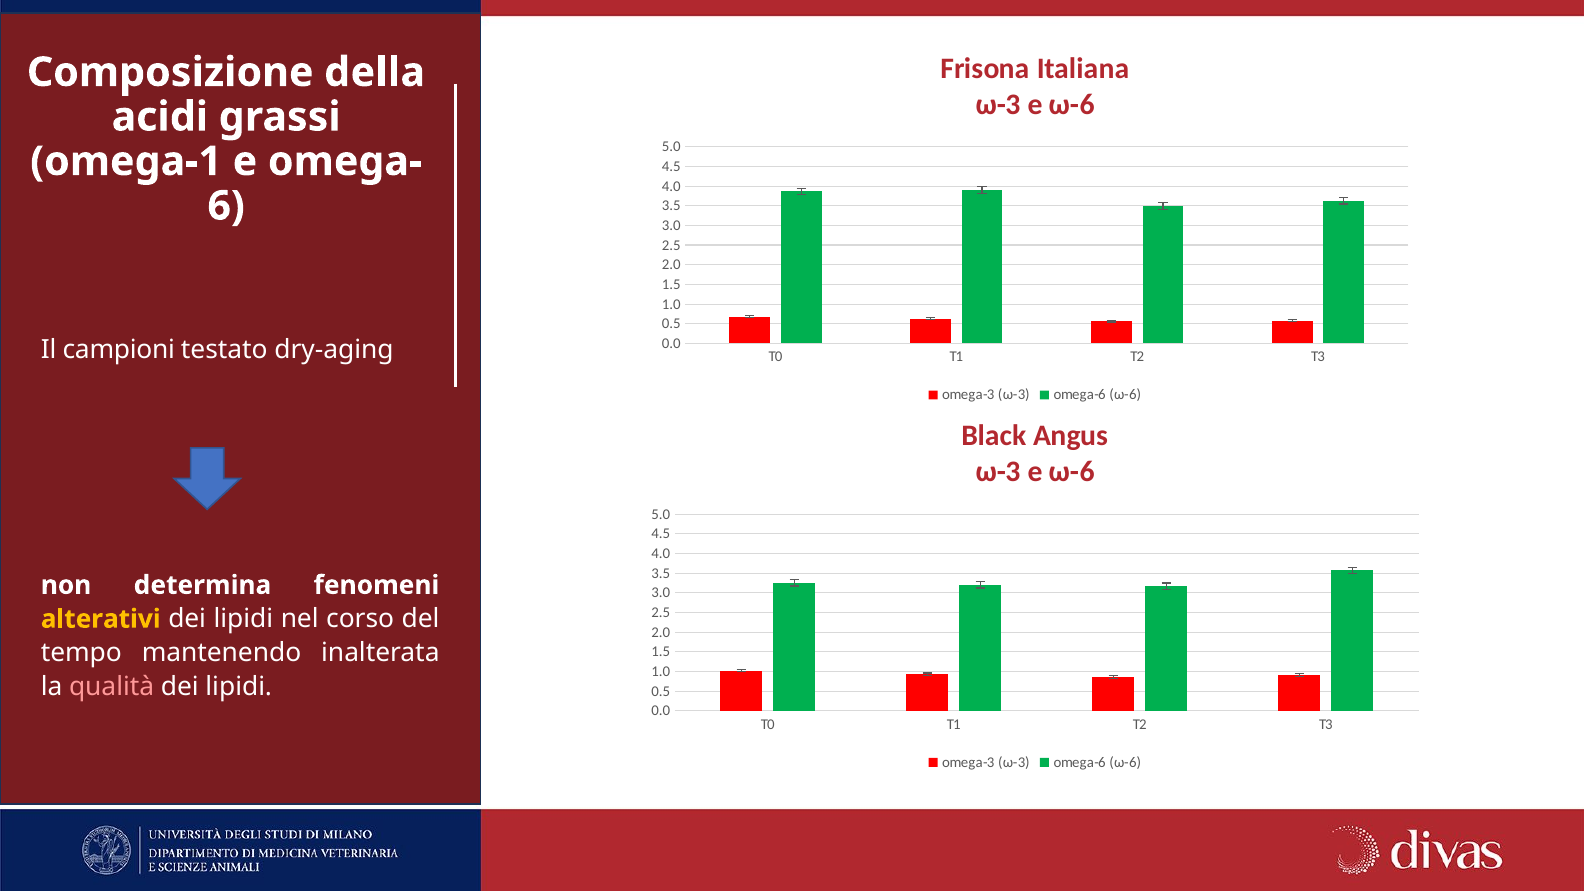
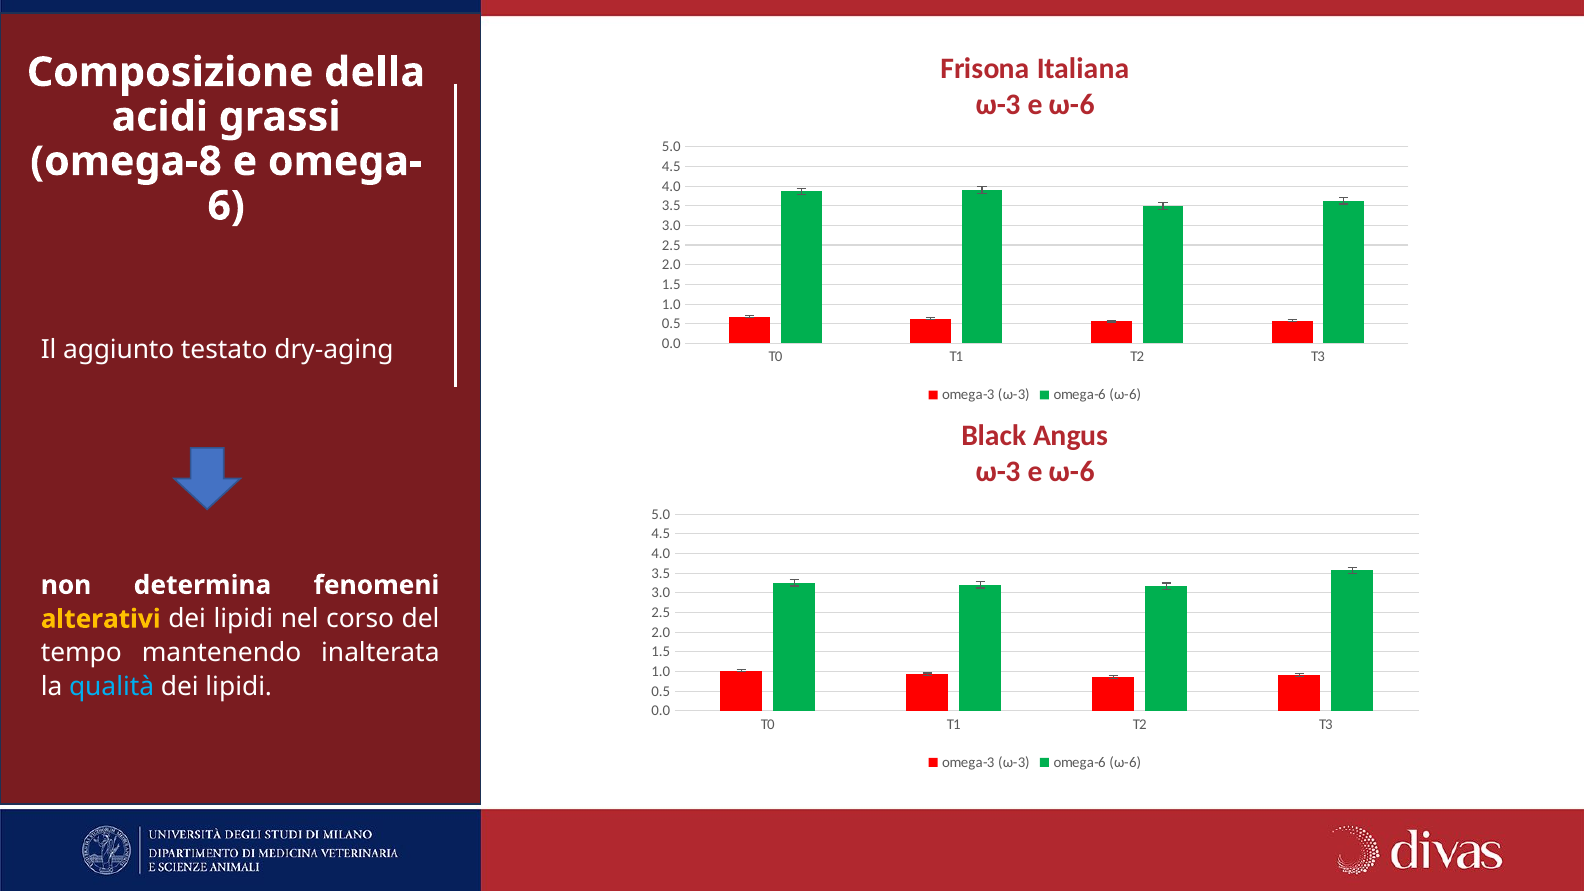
omega-1: omega-1 -> omega-8
campioni: campioni -> aggiunto
qualità colour: pink -> light blue
